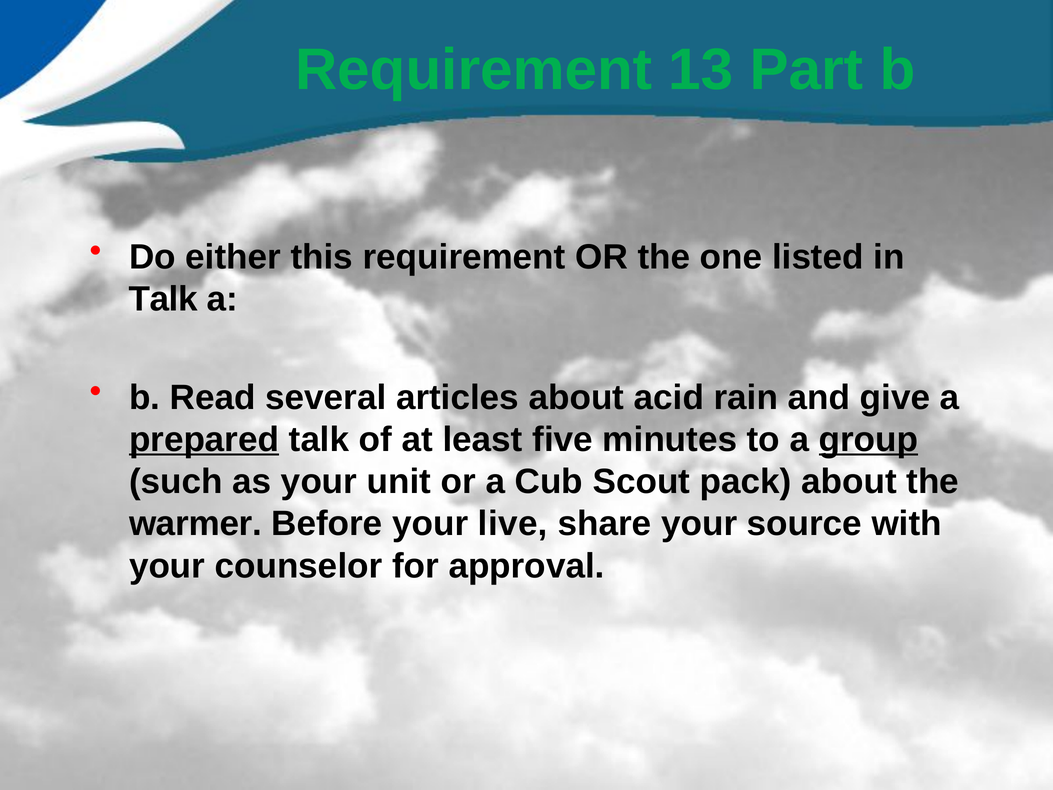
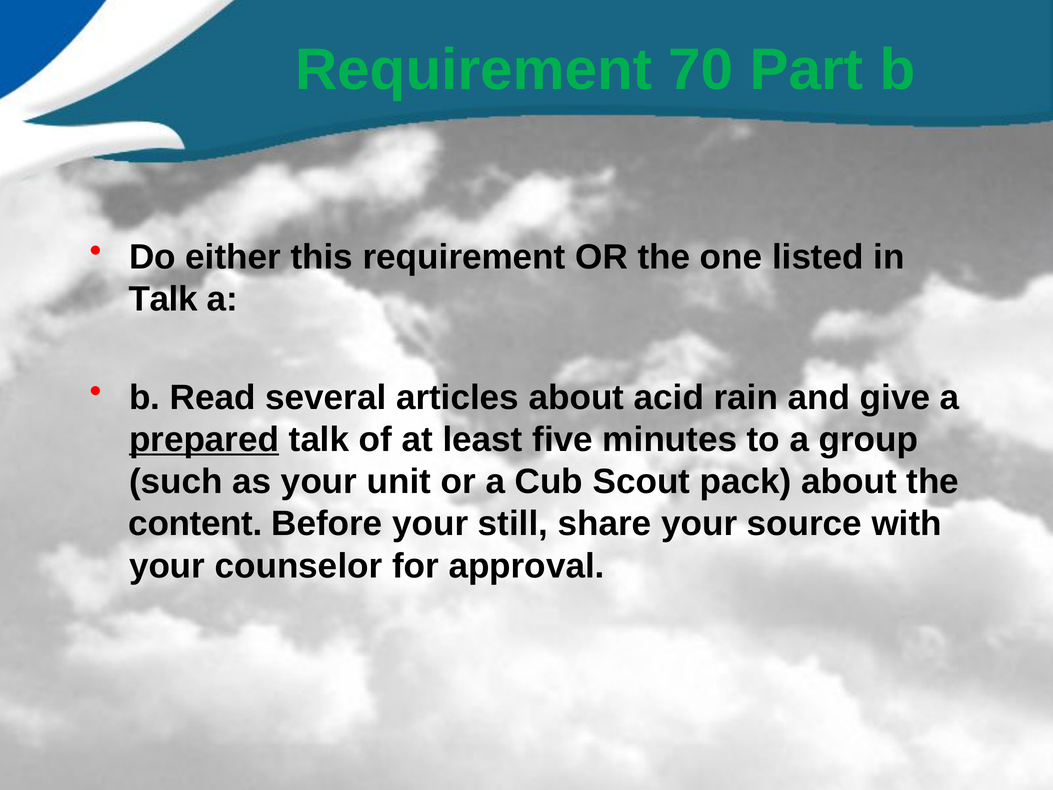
13: 13 -> 70
group underline: present -> none
warmer: warmer -> content
live: live -> still
